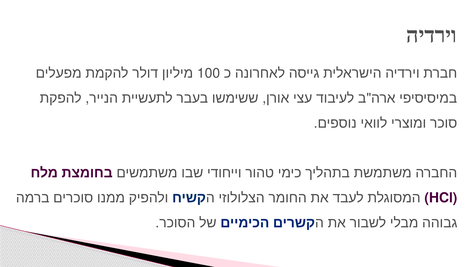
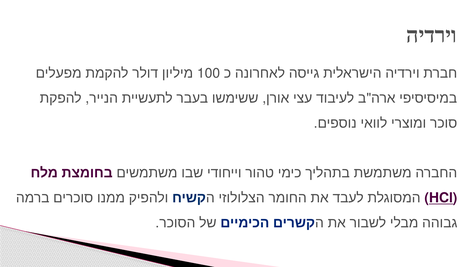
HCl underline: none -> present
